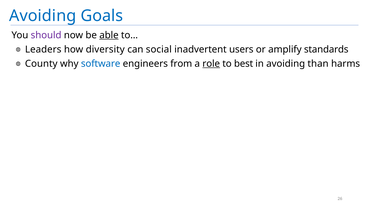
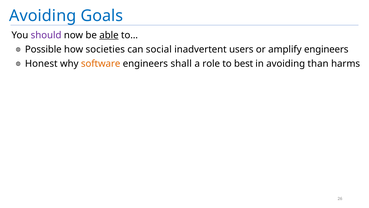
Leaders: Leaders -> Possible
diversity: diversity -> societies
amplify standards: standards -> engineers
County: County -> Honest
software colour: blue -> orange
from: from -> shall
role underline: present -> none
